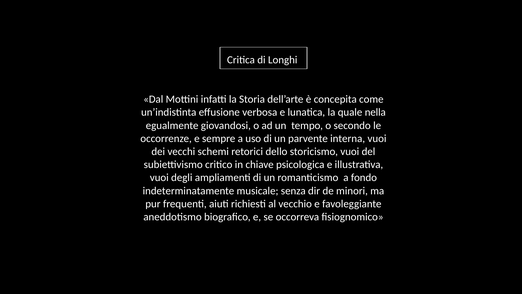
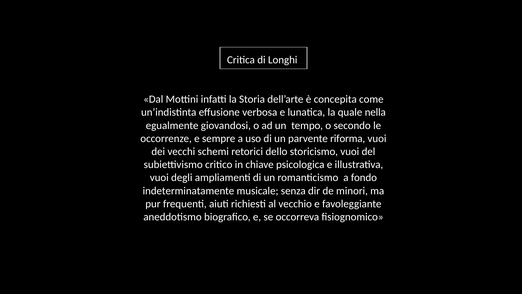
interna: interna -> riforma
